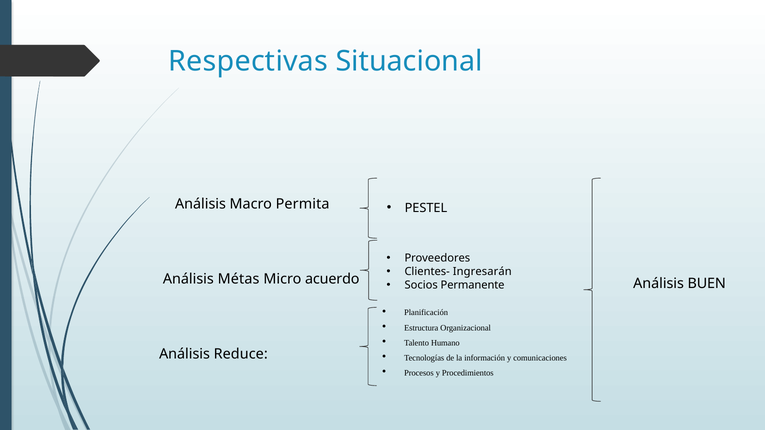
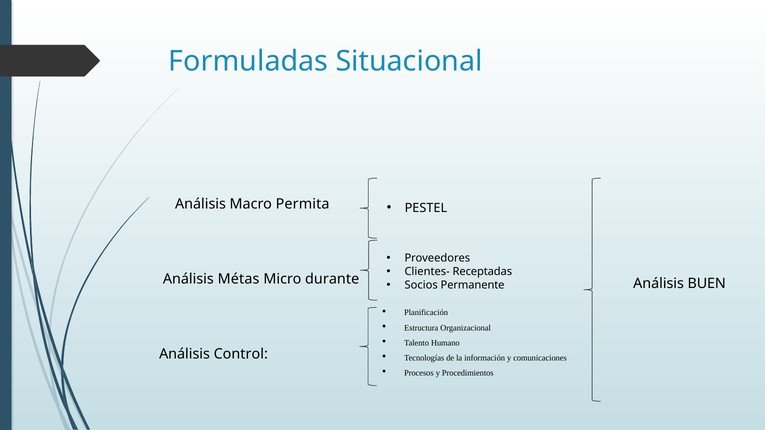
Respectivas: Respectivas -> Formuladas
Ingresarán: Ingresarán -> Receptadas
acuerdo: acuerdo -> durante
Reduce: Reduce -> Control
